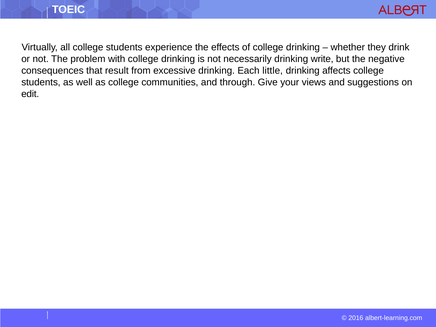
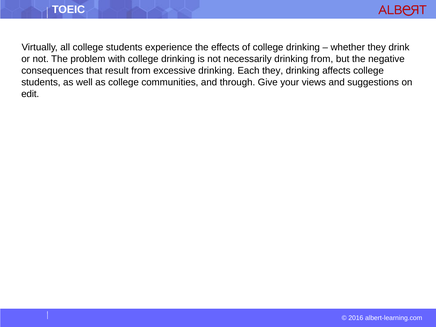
drinking write: write -> from
Each little: little -> they
